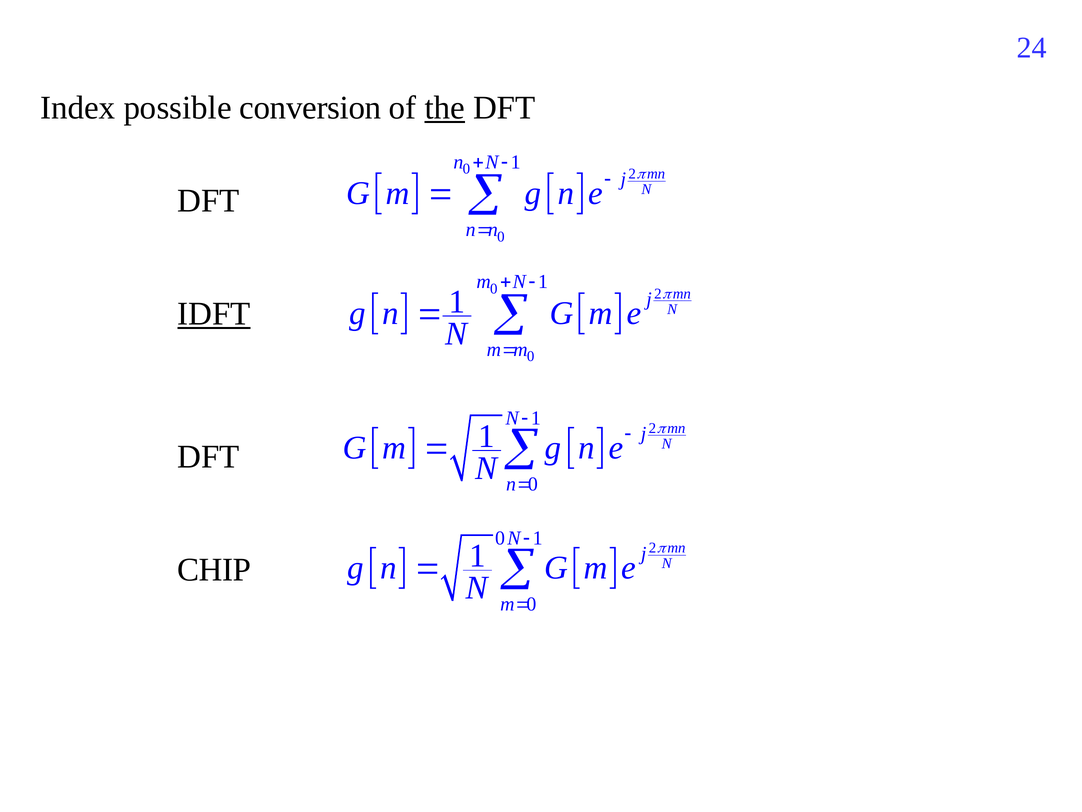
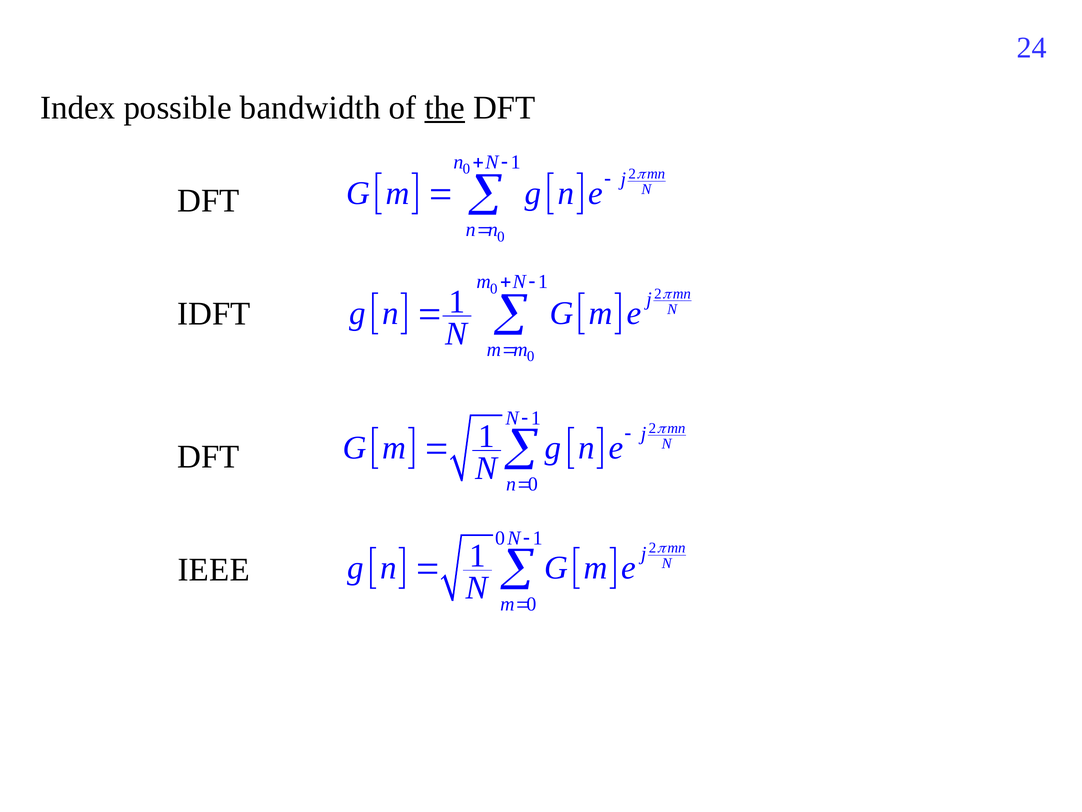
conversion: conversion -> bandwidth
IDFT underline: present -> none
CHIP: CHIP -> IEEE
